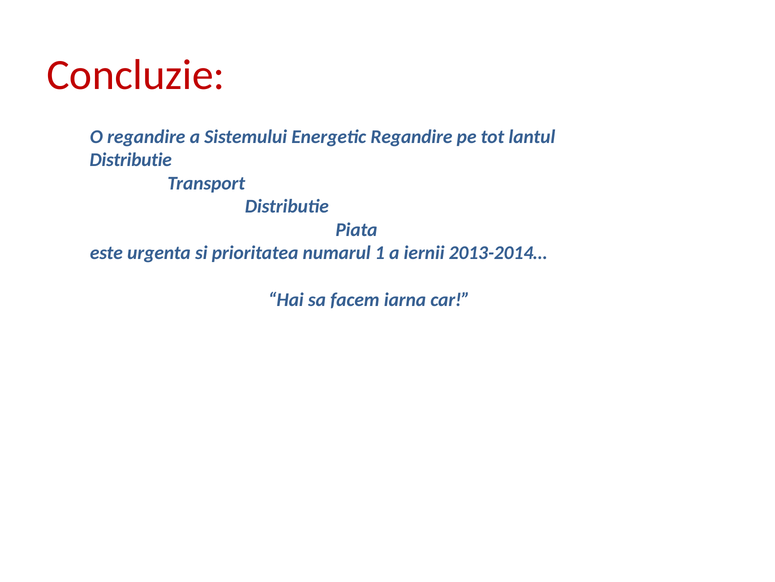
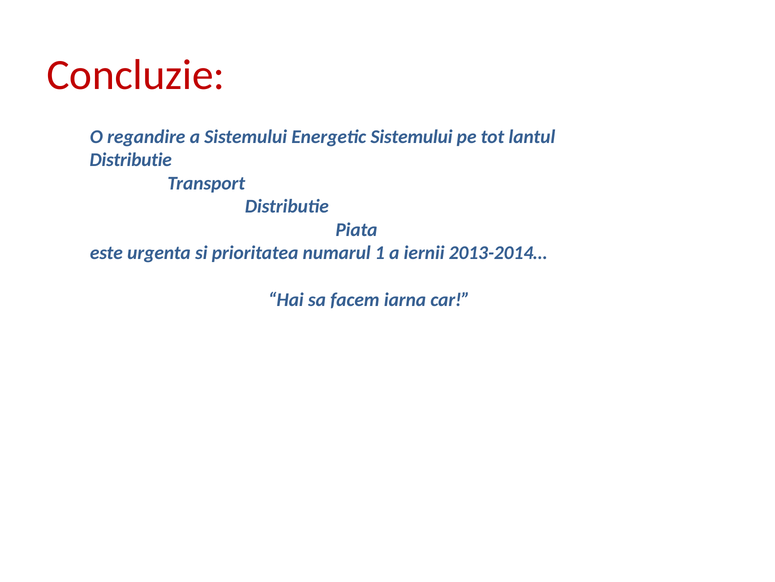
Energetic Regandire: Regandire -> Sistemului
